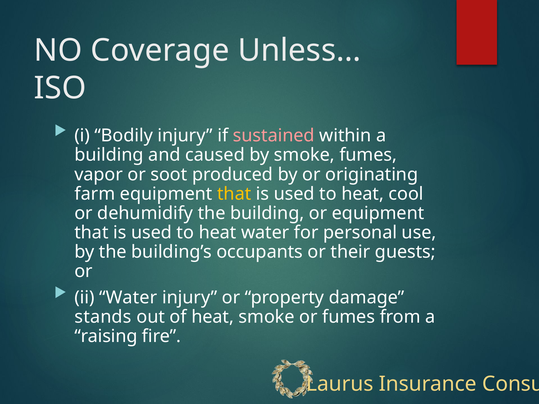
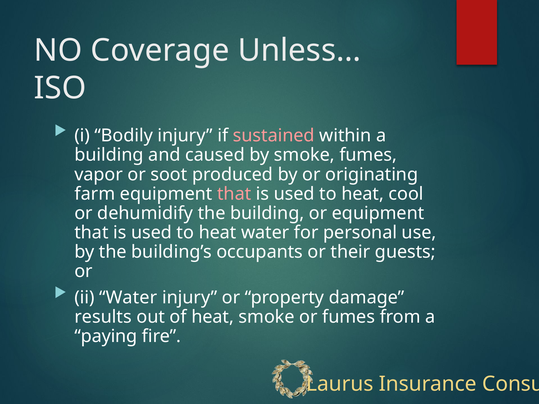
that at (234, 194) colour: yellow -> pink
stands: stands -> results
raising: raising -> paying
